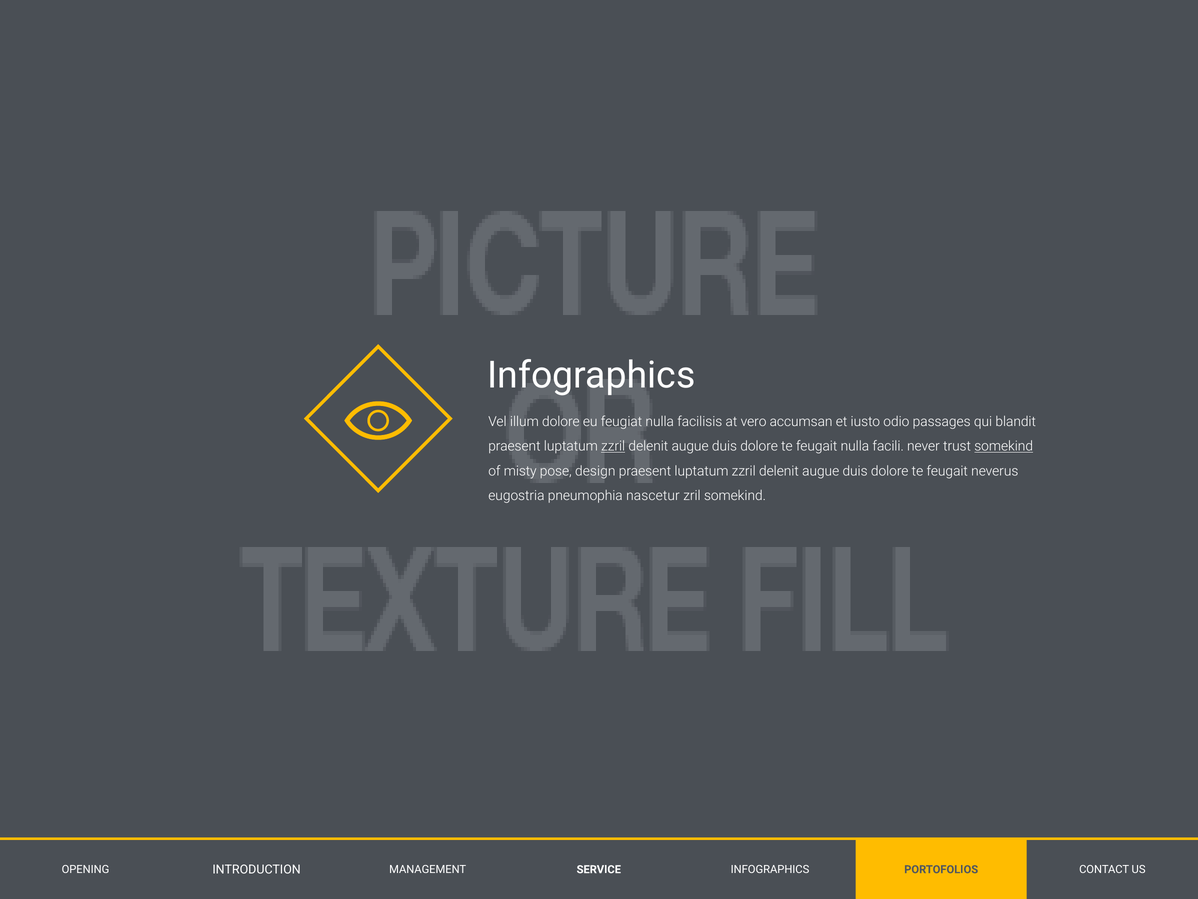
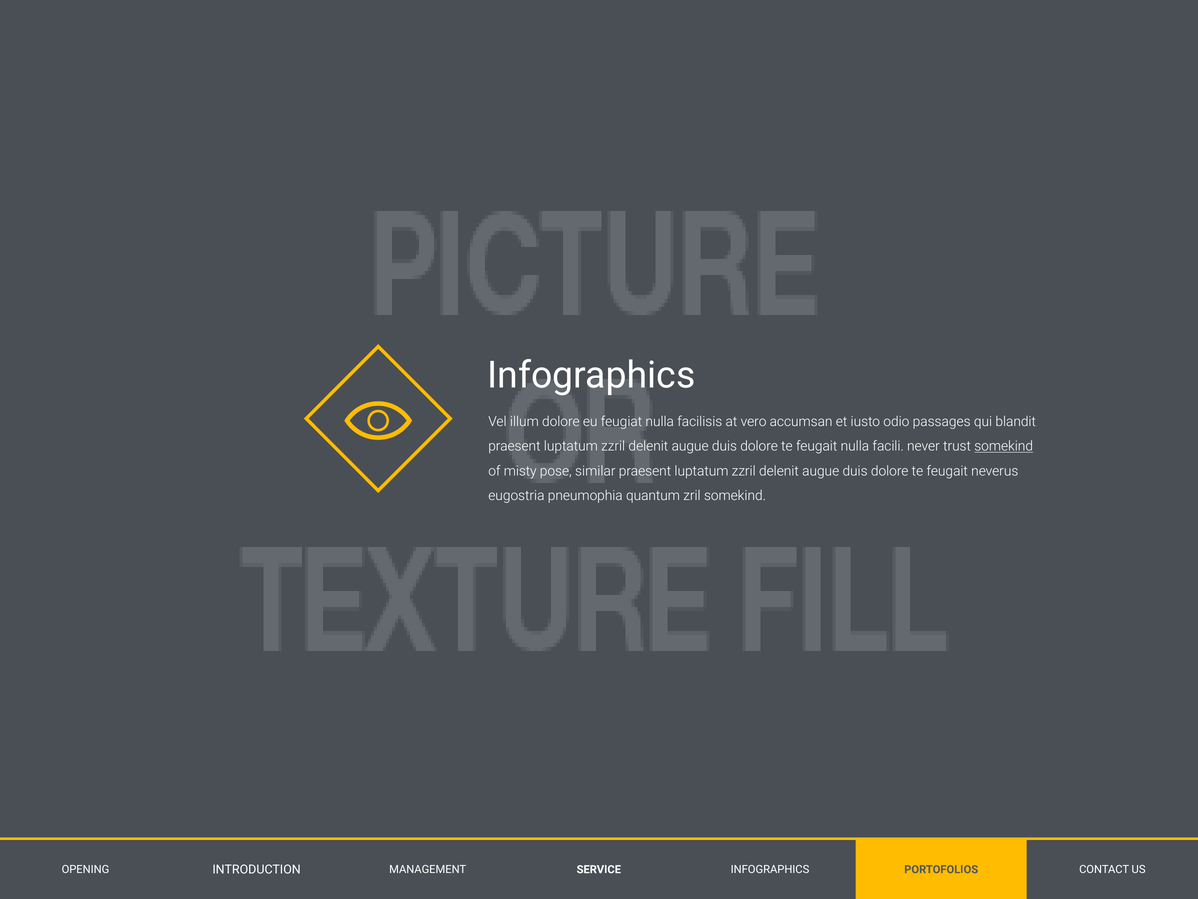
zzril at (613, 446) underline: present -> none
design: design -> similar
nascetur: nascetur -> quantum
